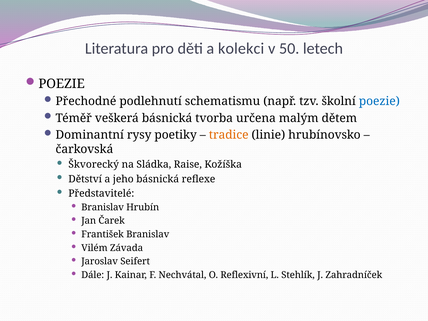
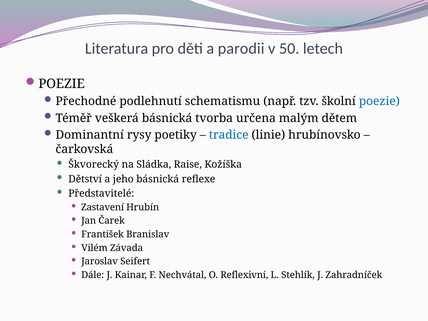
kolekci: kolekci -> parodii
tradice colour: orange -> blue
Branislav at (103, 207): Branislav -> Zastavení
